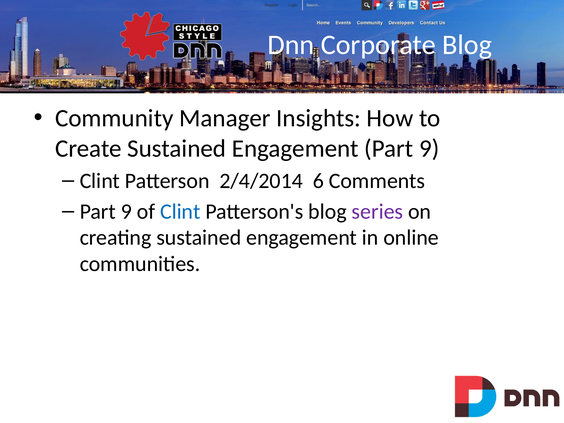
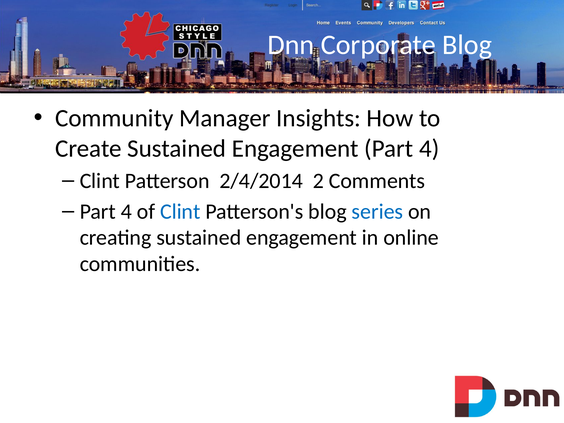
Engagement Part 9: 9 -> 4
6: 6 -> 2
9 at (126, 211): 9 -> 4
series colour: purple -> blue
